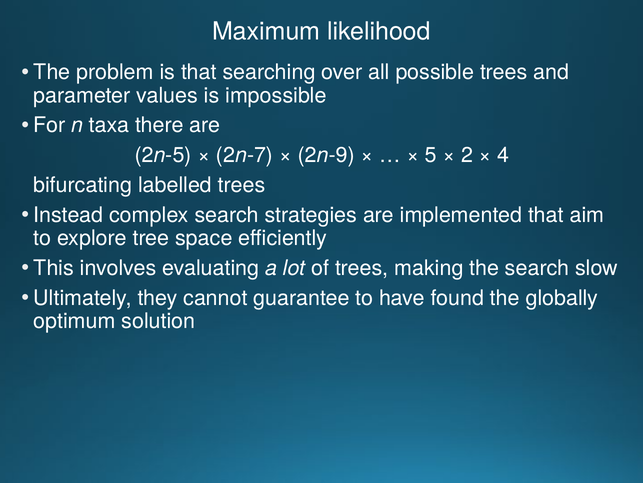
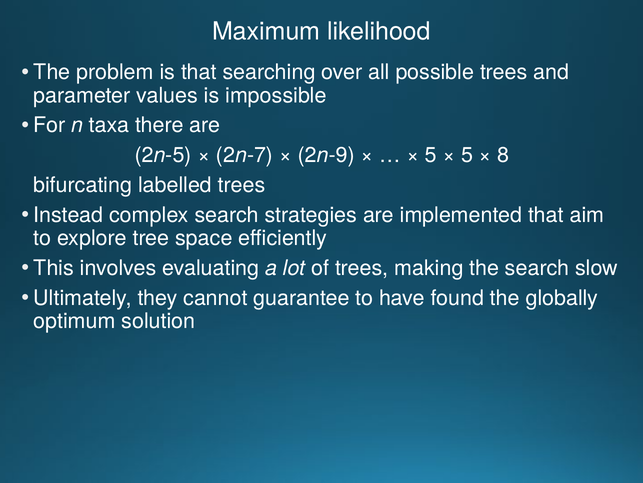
2 at (467, 155): 2 -> 5
4: 4 -> 8
